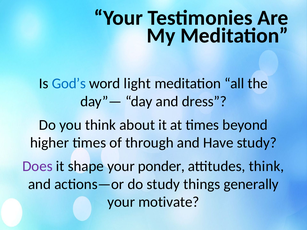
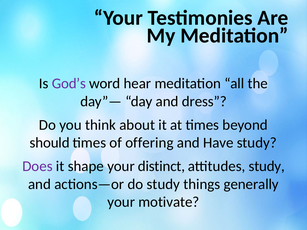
God’s colour: blue -> purple
light: light -> hear
higher: higher -> should
through: through -> offering
ponder: ponder -> distinct
attitudes think: think -> study
